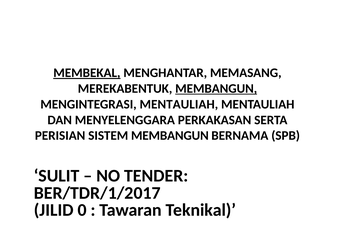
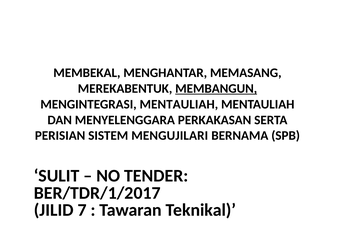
MEMBEKAL underline: present -> none
SISTEM MEMBANGUN: MEMBANGUN -> MENGUJILARI
0: 0 -> 7
